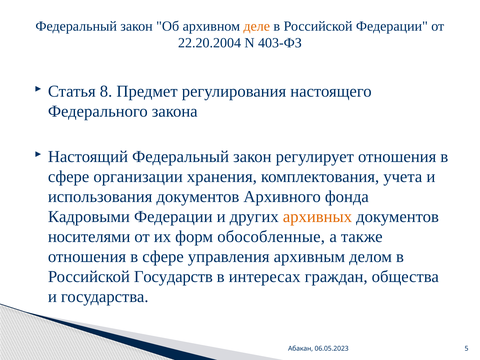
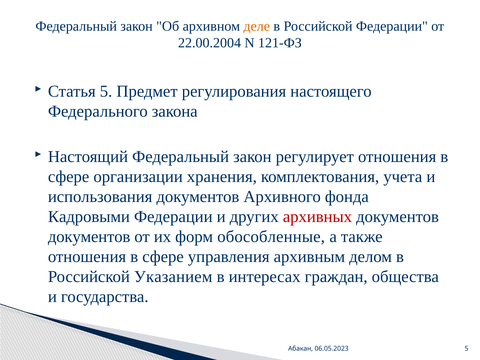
22.20.2004: 22.20.2004 -> 22.00.2004
403-ФЗ: 403-ФЗ -> 121-ФЗ
Статья 8: 8 -> 5
архивных colour: orange -> red
носителями at (89, 237): носителями -> документов
Государств: Государств -> Указанием
